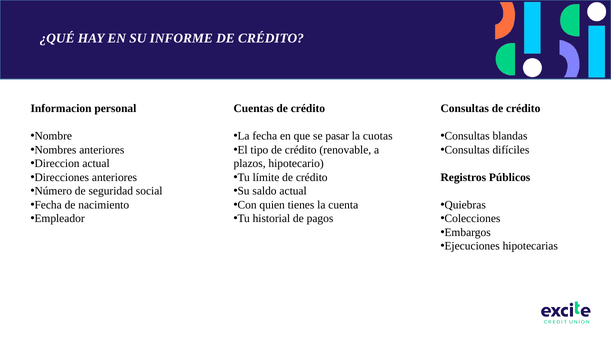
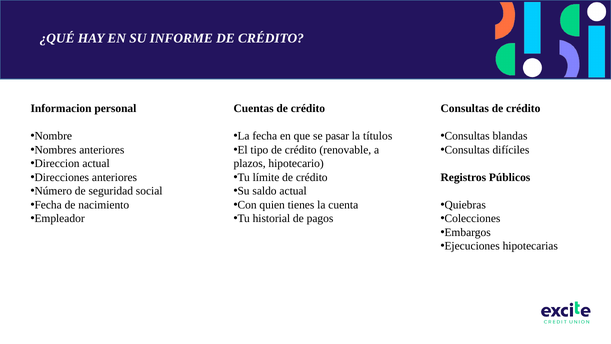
cuotas: cuotas -> títulos
